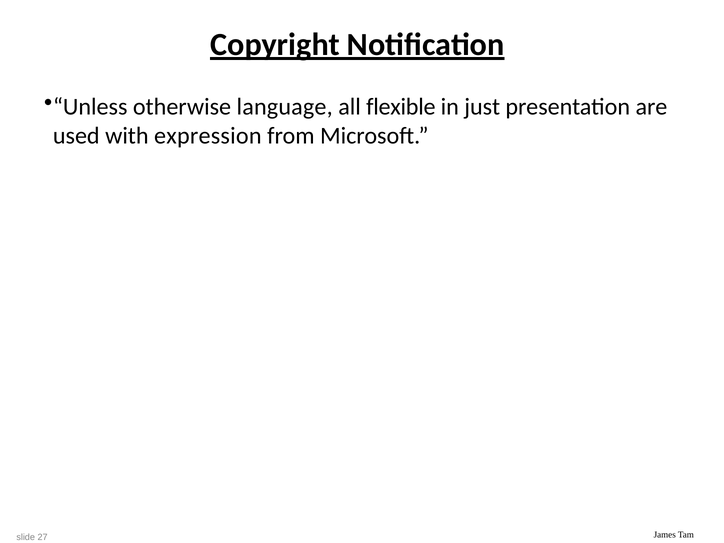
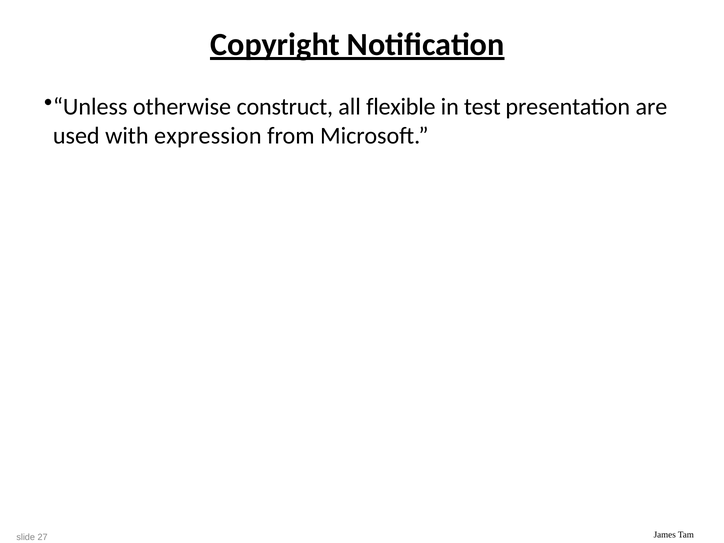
language: language -> construct
just: just -> test
